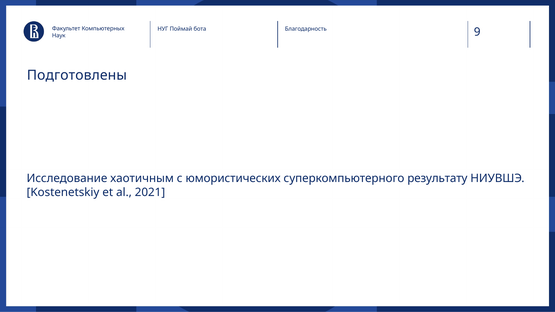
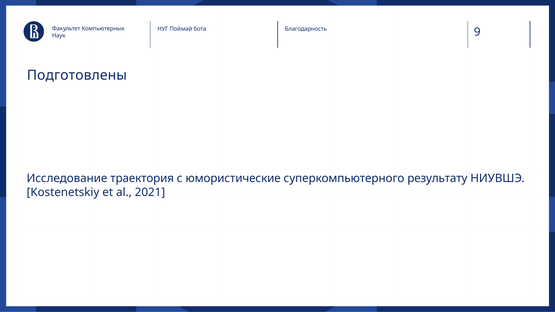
хаотичным: хаотичным -> траектория
юмористических: юмористических -> юмористические
